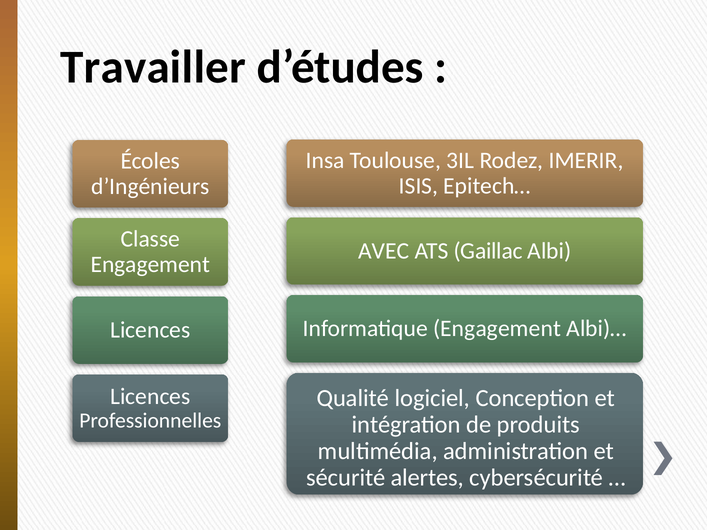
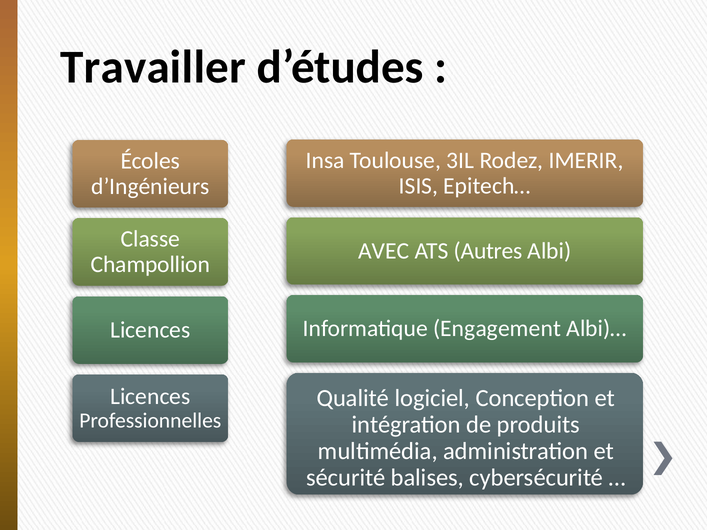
Gaillac: Gaillac -> Autres
Engagement at (150, 265): Engagement -> Champollion
alertes: alertes -> balises
